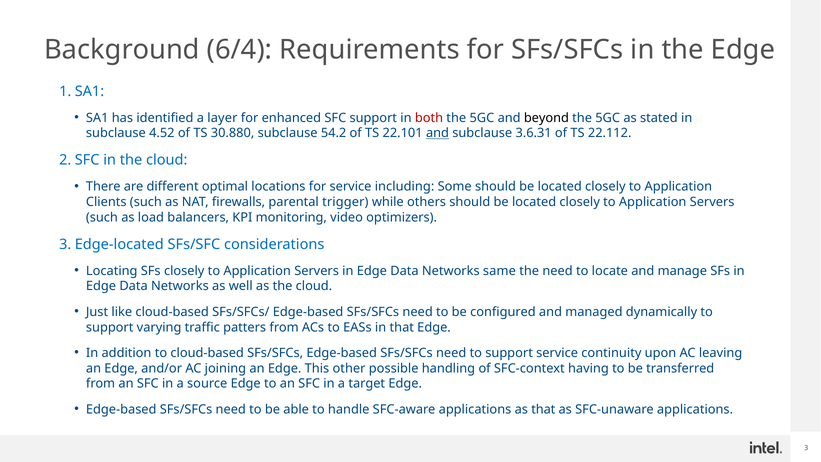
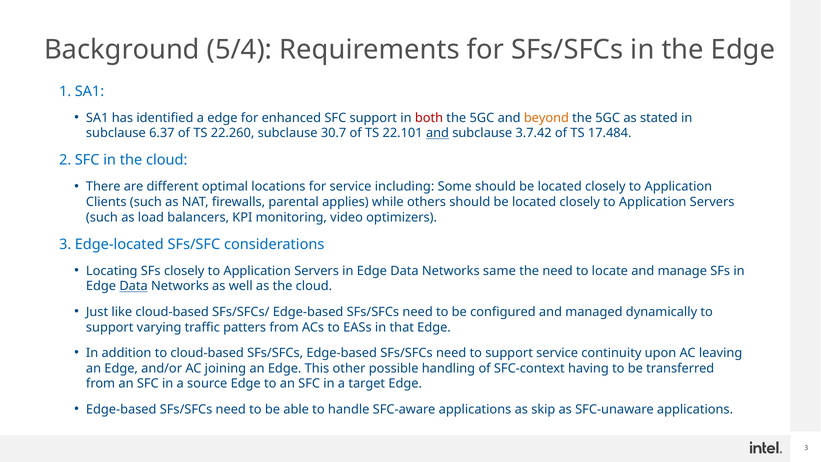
6/4: 6/4 -> 5/4
a layer: layer -> edge
beyond colour: black -> orange
4.52: 4.52 -> 6.37
30.880: 30.880 -> 22.260
54.2: 54.2 -> 30.7
3.6.31: 3.6.31 -> 3.7.42
22.112: 22.112 -> 17.484
trigger: trigger -> applies
Data at (134, 286) underline: none -> present
as that: that -> skip
